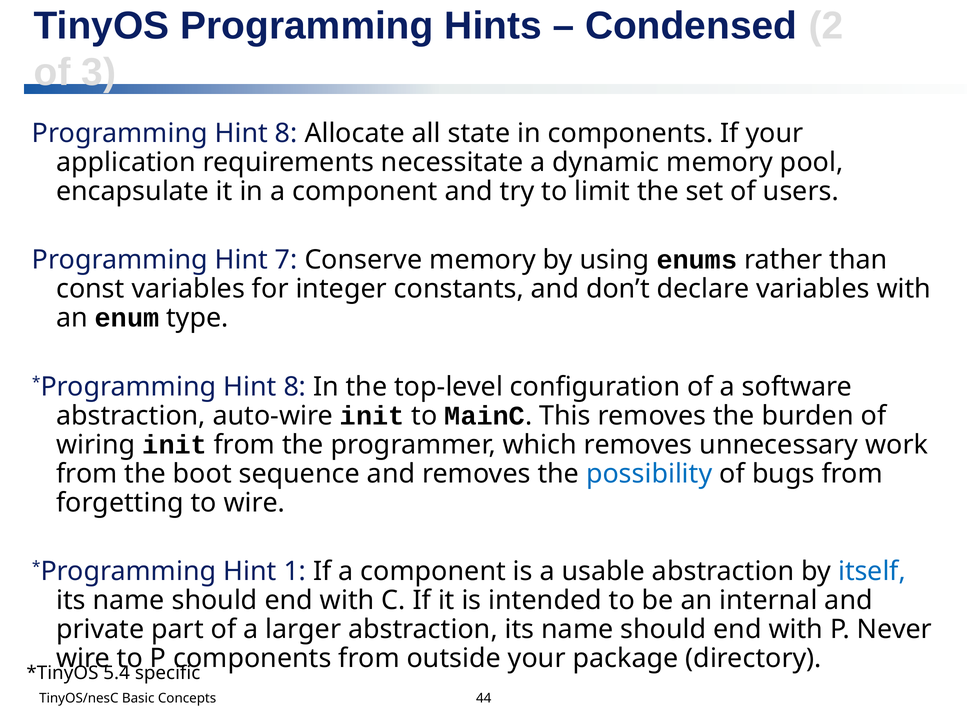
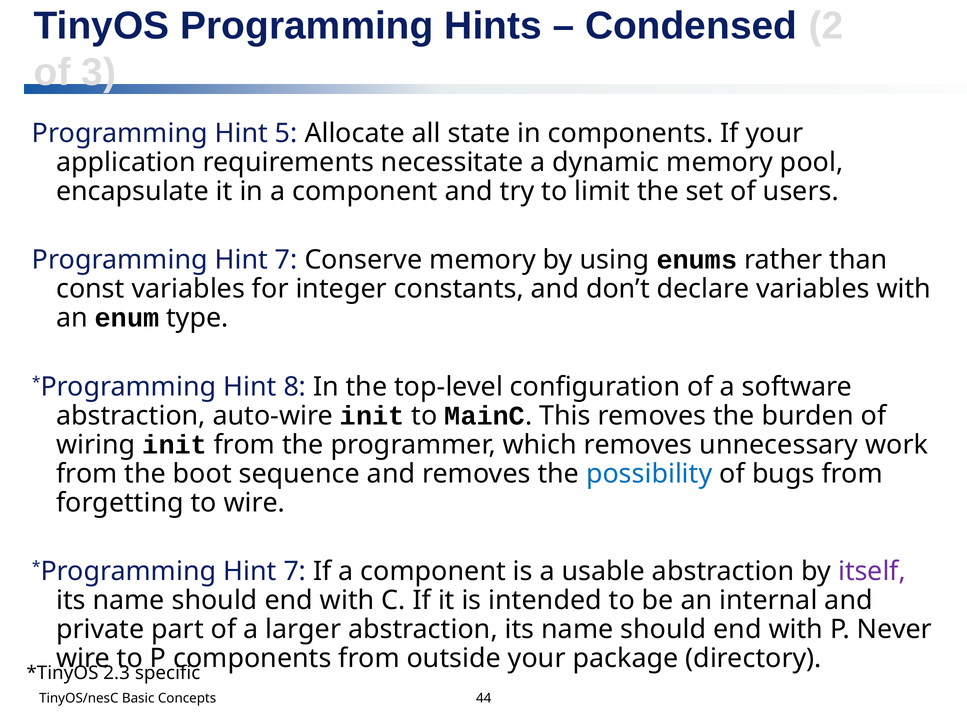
Programming Hint 8: 8 -> 5
1 at (295, 572): 1 -> 7
itself colour: blue -> purple
5.4: 5.4 -> 2.3
